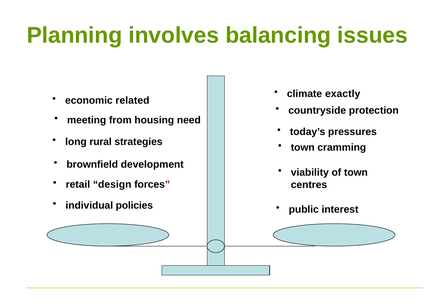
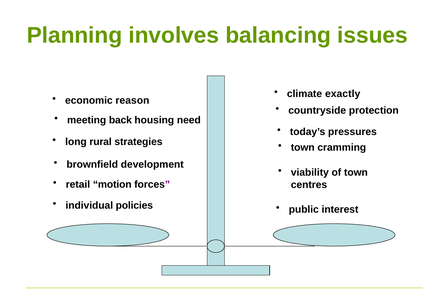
related: related -> reason
from: from -> back
design: design -> motion
